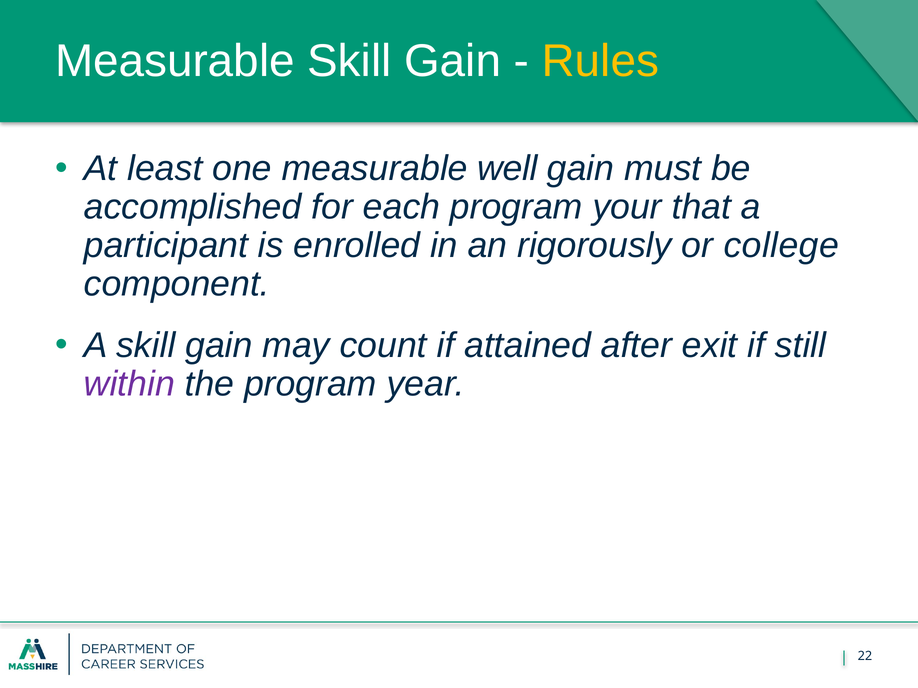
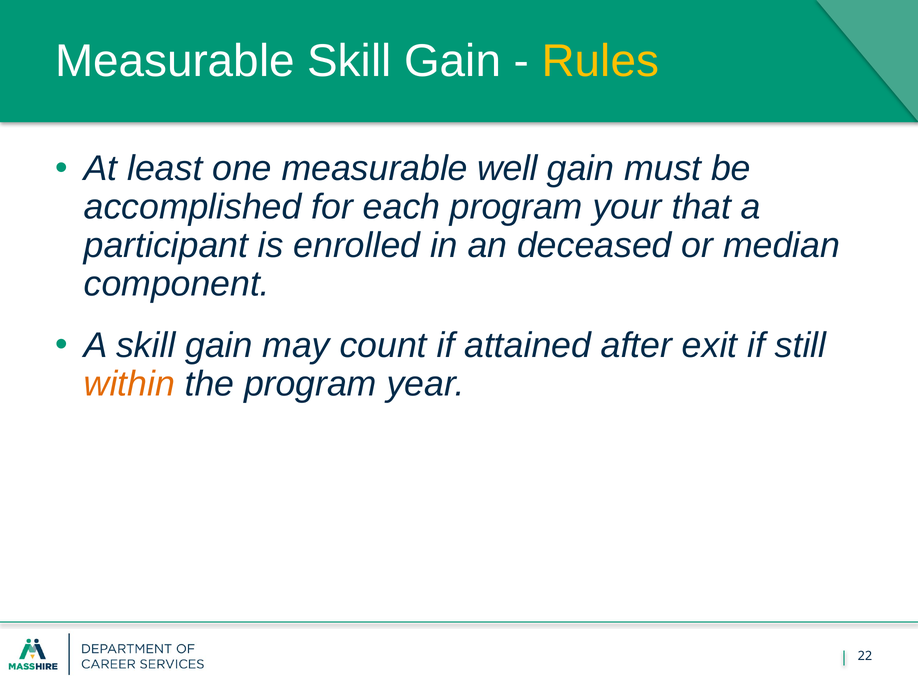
rigorously: rigorously -> deceased
college: college -> median
within colour: purple -> orange
